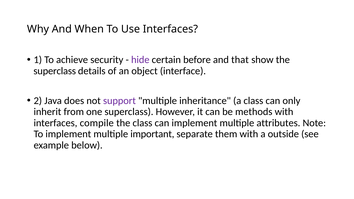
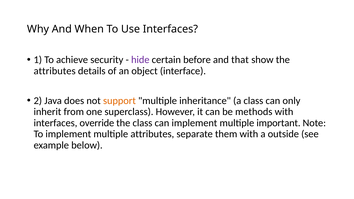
superclass at (55, 71): superclass -> attributes
support colour: purple -> orange
compile: compile -> override
attributes: attributes -> important
multiple important: important -> attributes
